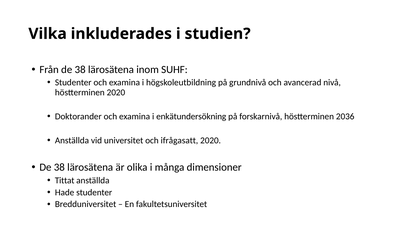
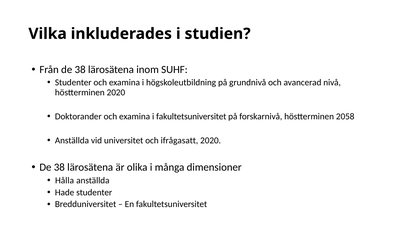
i enkätundersökning: enkätundersökning -> fakultetsuniversitet
2036: 2036 -> 2058
Tittat: Tittat -> Hålla
